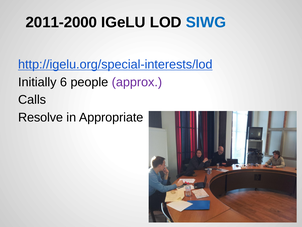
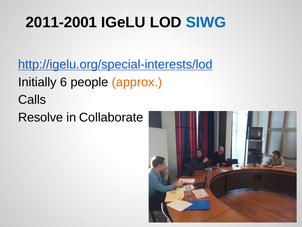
2011-2000: 2011-2000 -> 2011-2001
approx colour: purple -> orange
Appropriate: Appropriate -> Collaborate
